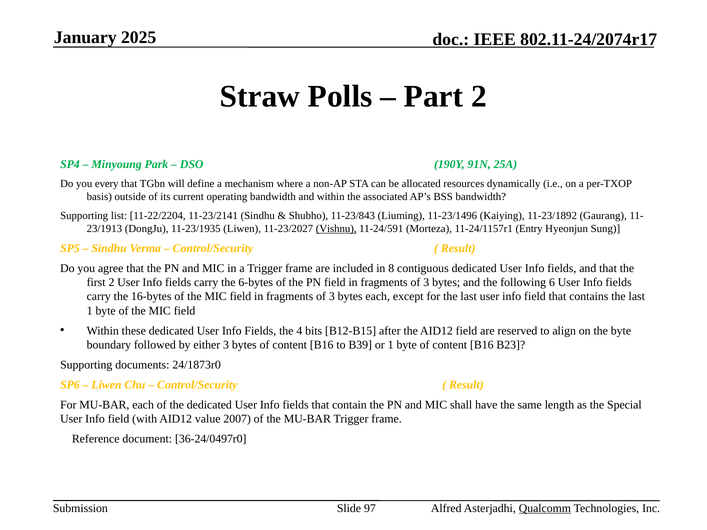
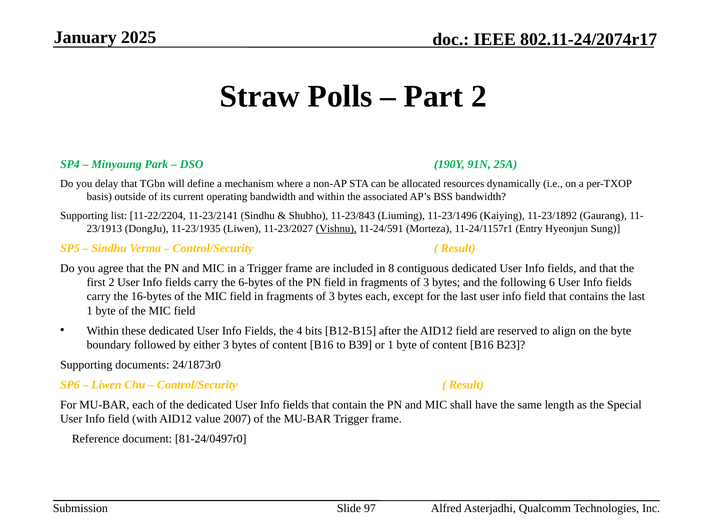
every: every -> delay
36-24/0497r0: 36-24/0497r0 -> 81-24/0497r0
Qualcomm underline: present -> none
